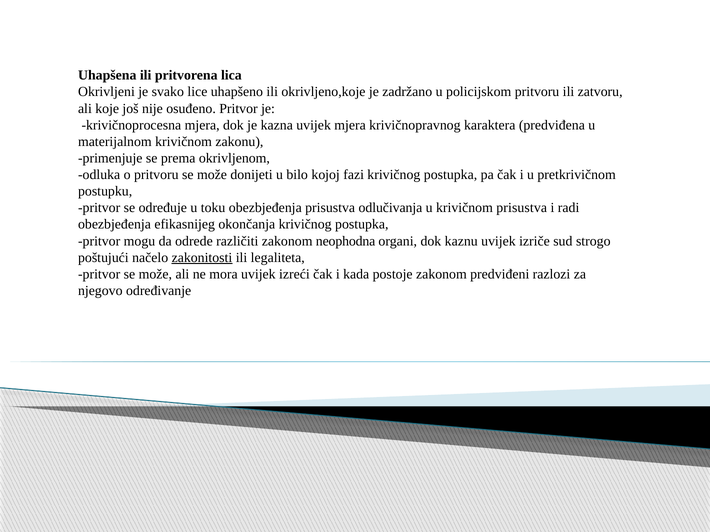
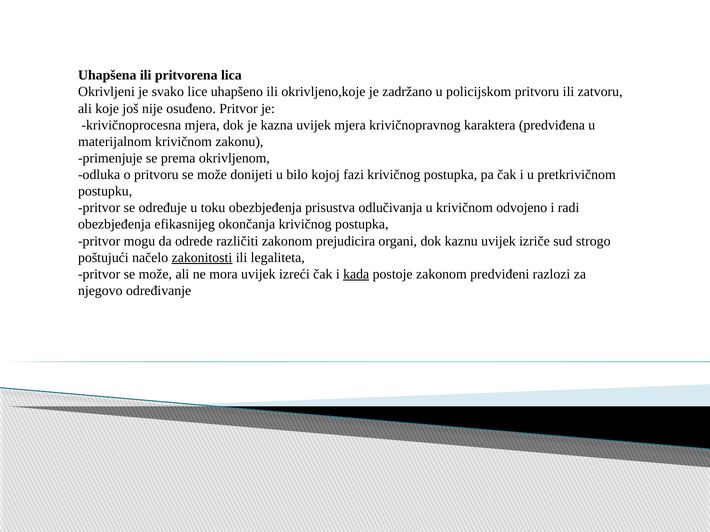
krivičnom prisustva: prisustva -> odvojeno
neophodna: neophodna -> prejudicira
kada underline: none -> present
